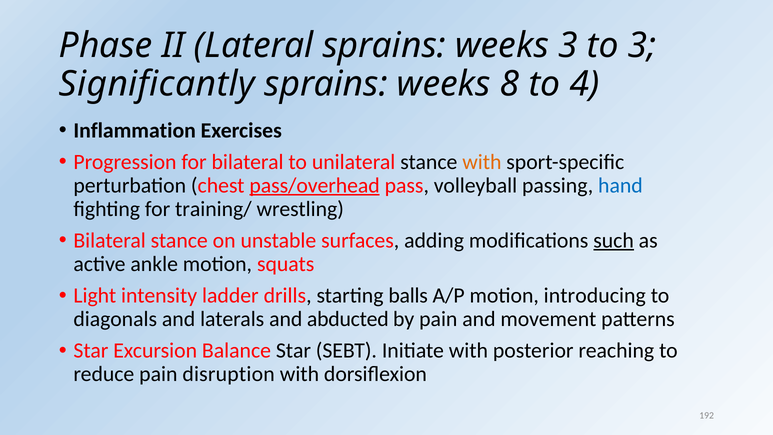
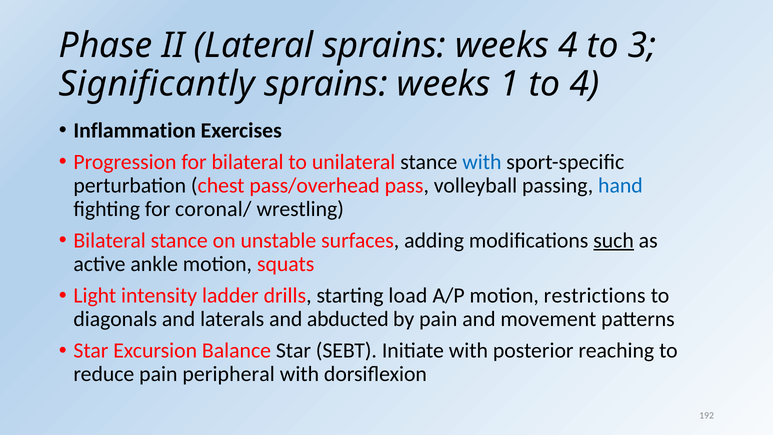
weeks 3: 3 -> 4
8: 8 -> 1
with at (482, 162) colour: orange -> blue
pass/overhead underline: present -> none
training/: training/ -> coronal/
balls: balls -> load
introducing: introducing -> restrictions
disruption: disruption -> peripheral
